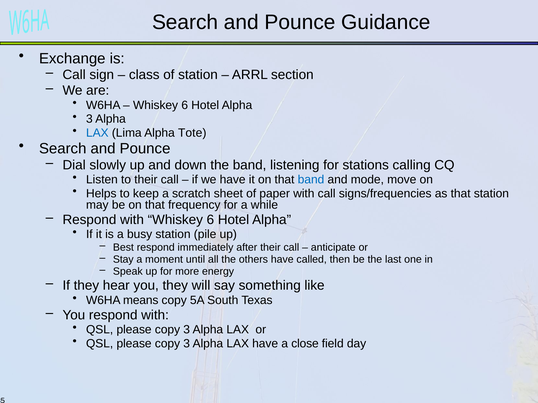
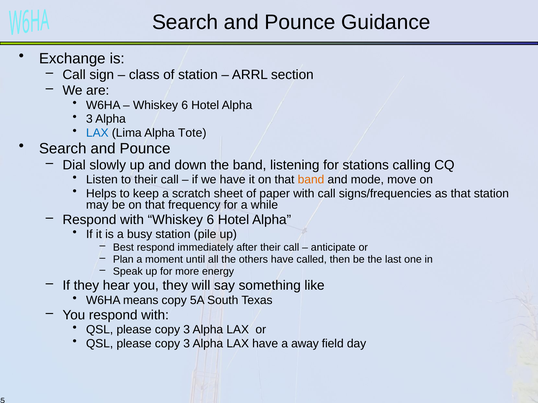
band at (311, 180) colour: blue -> orange
Stay: Stay -> Plan
close: close -> away
